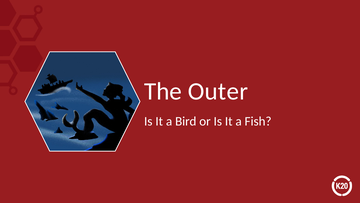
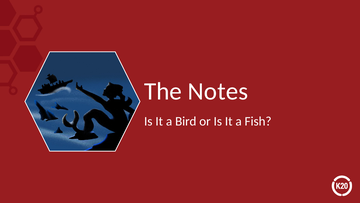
Outer: Outer -> Notes
